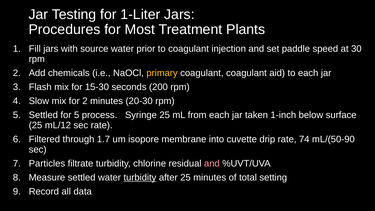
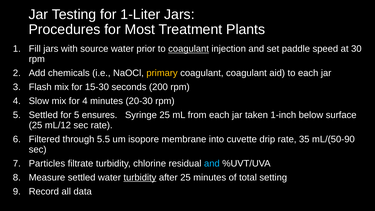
coagulant at (189, 49) underline: none -> present
for 2: 2 -> 4
process: process -> ensures
1.7: 1.7 -> 5.5
74: 74 -> 35
and at (212, 163) colour: pink -> light blue
